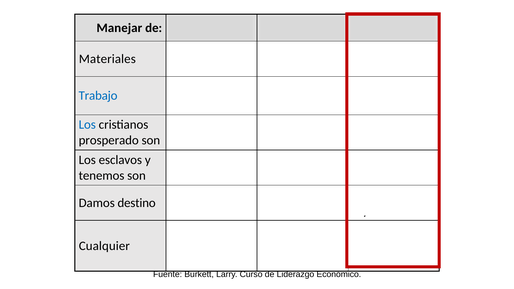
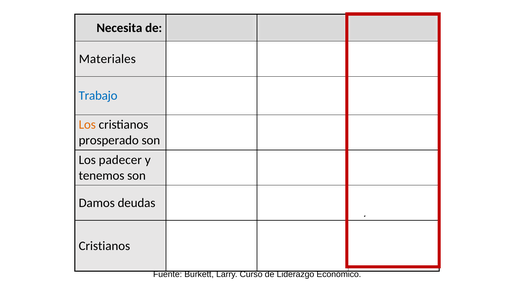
Manejar: Manejar -> Necesita
Los at (87, 125) colour: blue -> orange
esclavos: esclavos -> padecer
destino: destino -> deudas
Cualquier at (104, 246): Cualquier -> Cristianos
